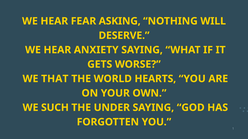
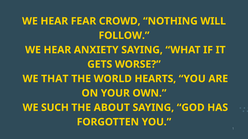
ASKING: ASKING -> CROWD
DESERVE: DESERVE -> FOLLOW
UNDER: UNDER -> ABOUT
